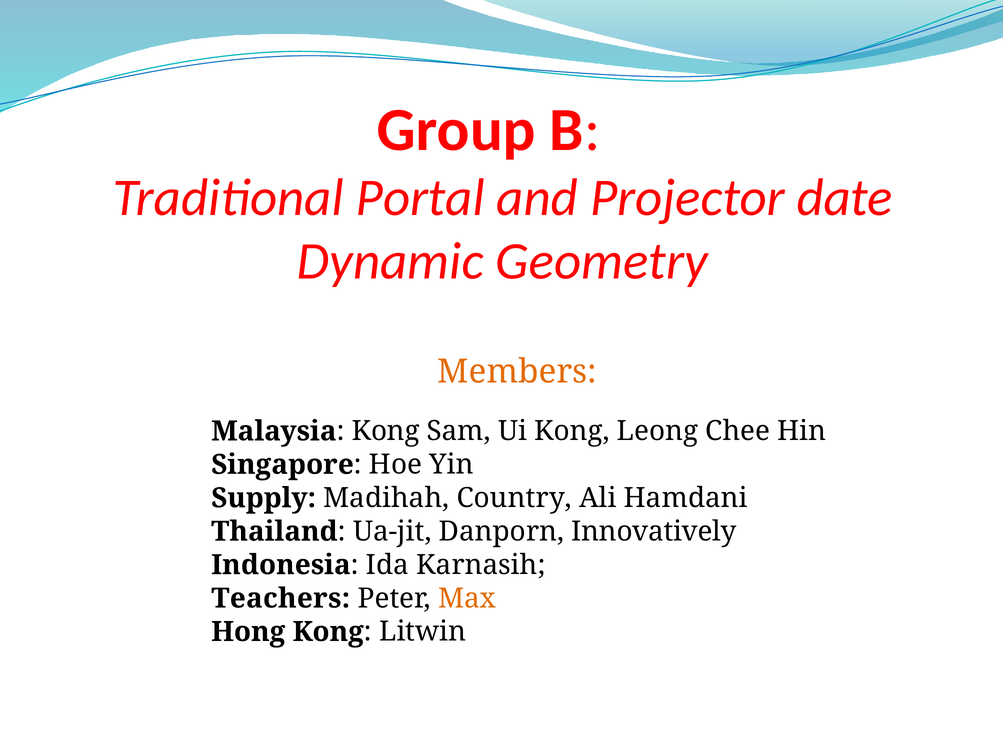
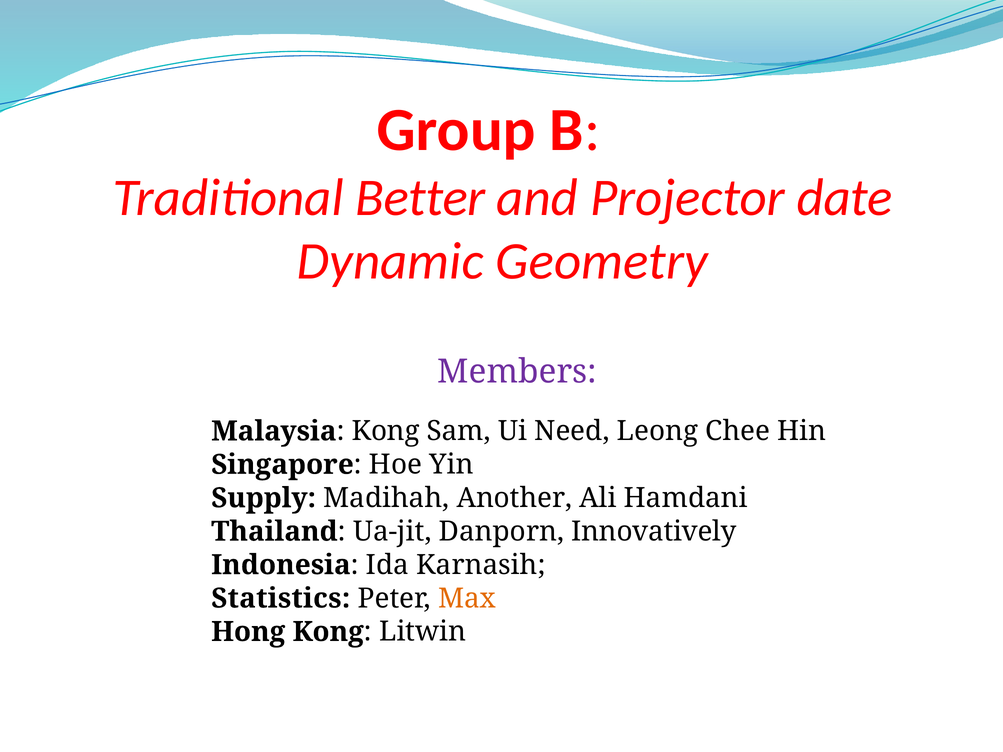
Portal: Portal -> Better
Members colour: orange -> purple
Ui Kong: Kong -> Need
Country: Country -> Another
Teachers: Teachers -> Statistics
